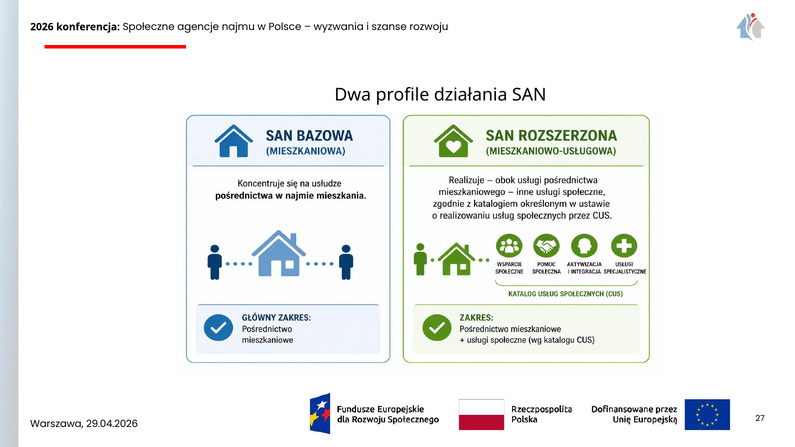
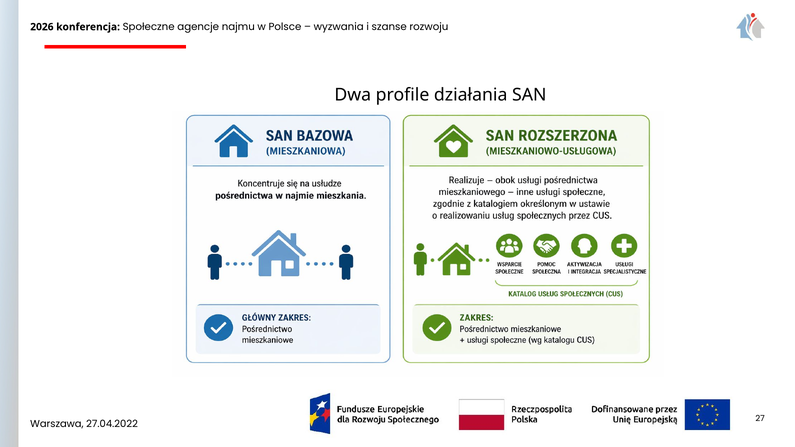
29.04.2026: 29.04.2026 -> 27.04.2022
